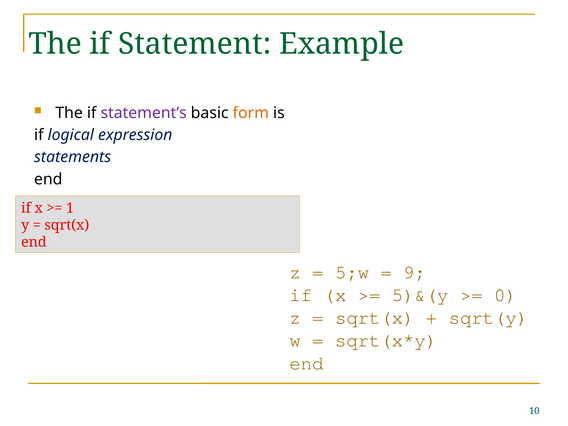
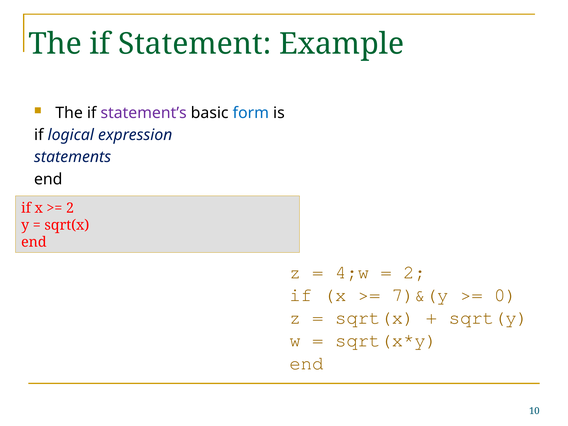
form colour: orange -> blue
1 at (70, 208): 1 -> 2
5;w: 5;w -> 4;w
9 at (415, 272): 9 -> 2
5)&(y: 5)&(y -> 7)&(y
